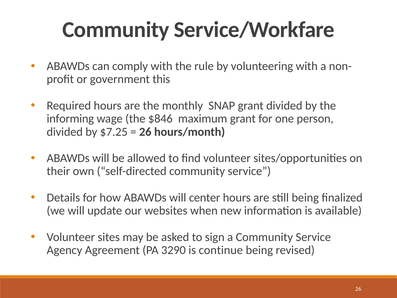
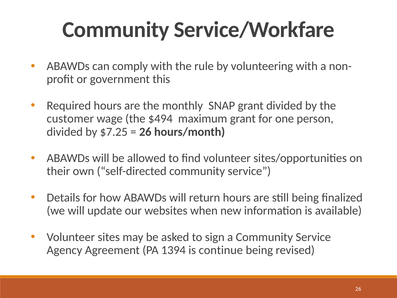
informing: informing -> customer
$846: $846 -> $494
center: center -> return
3290: 3290 -> 1394
